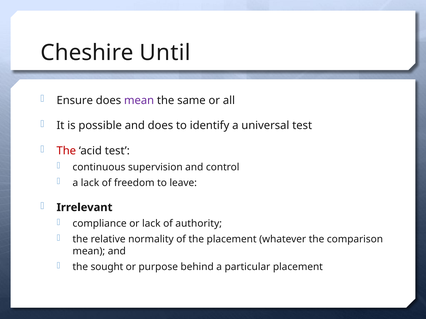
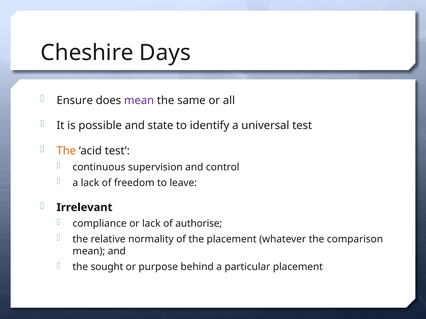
Until: Until -> Days
and does: does -> state
The at (66, 151) colour: red -> orange
authority: authority -> authorise
